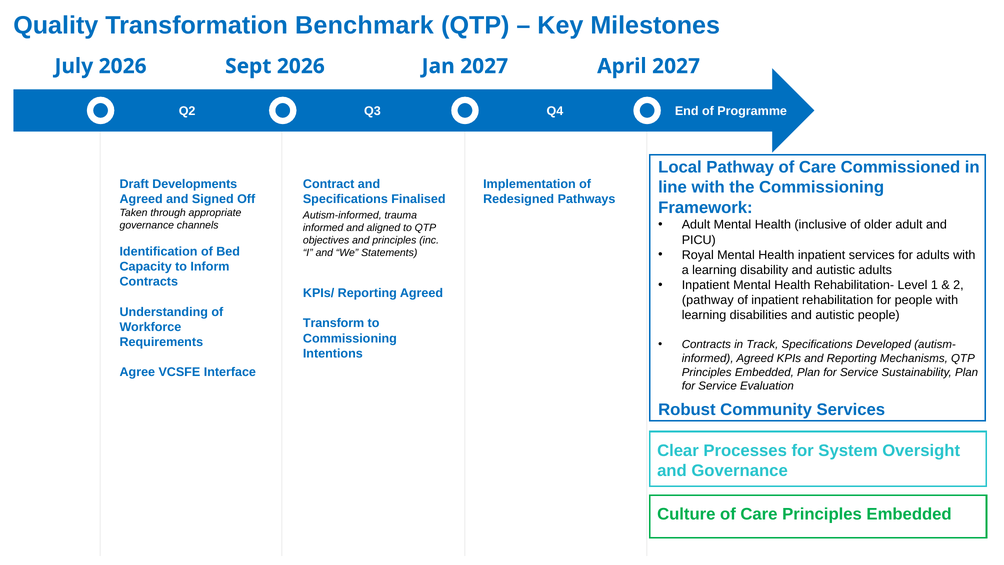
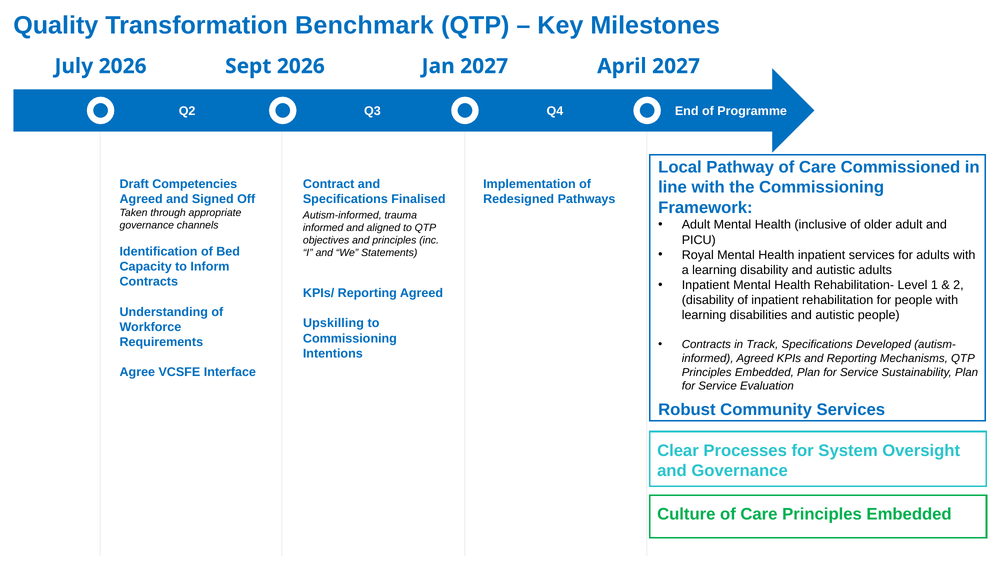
Developments: Developments -> Competencies
pathway at (708, 300): pathway -> disability
Transform: Transform -> Upskilling
